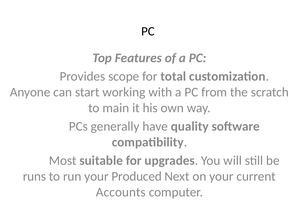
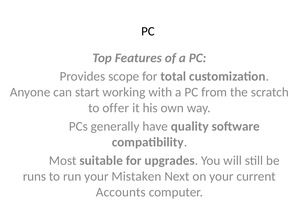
main: main -> offer
Produced: Produced -> Mistaken
